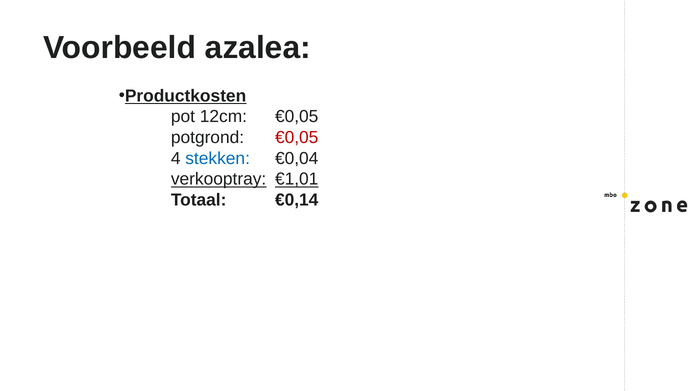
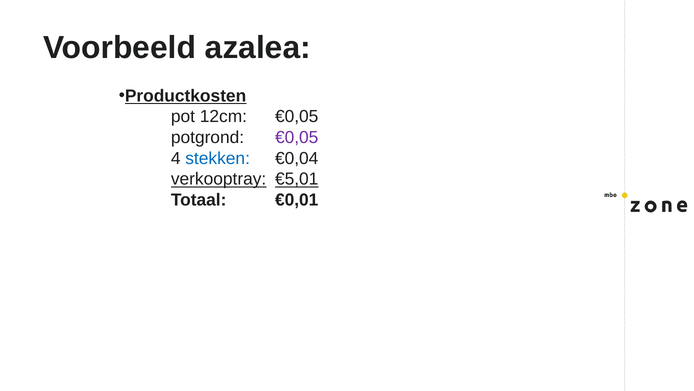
€0,05 at (297, 137) colour: red -> purple
€1,01: €1,01 -> €5,01
€0,14: €0,14 -> €0,01
